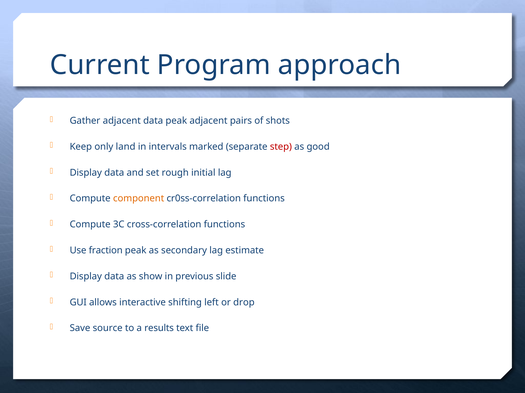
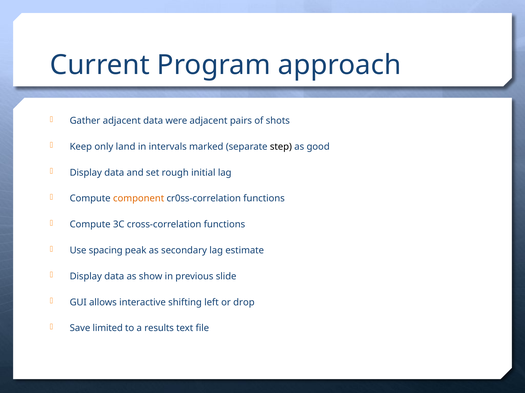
data peak: peak -> were
step colour: red -> black
fraction: fraction -> spacing
source: source -> limited
